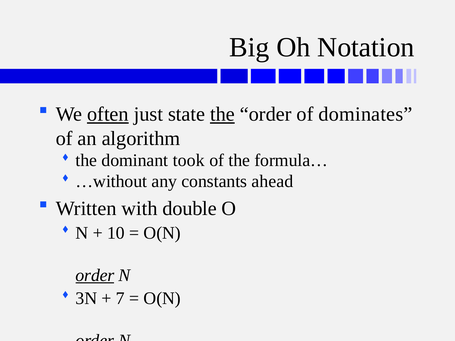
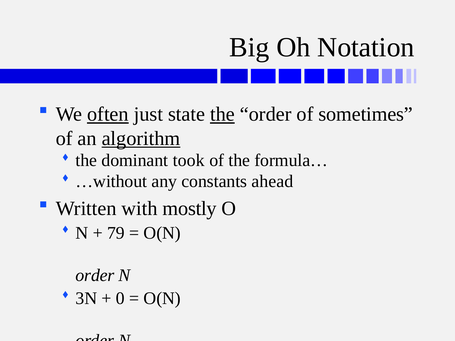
dominates: dominates -> sometimes
algorithm underline: none -> present
double: double -> mostly
10: 10 -> 79
order at (95, 276) underline: present -> none
7: 7 -> 0
